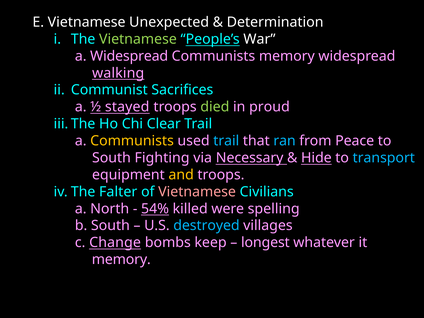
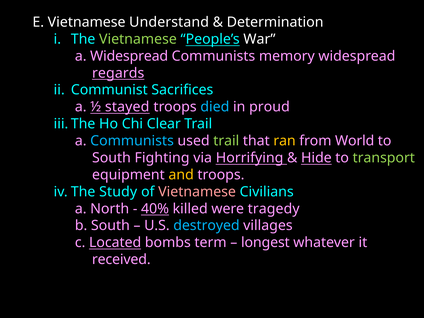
Unexpected: Unexpected -> Understand
walking: walking -> regards
died colour: light green -> light blue
Communists at (132, 141) colour: yellow -> light blue
trail at (226, 141) colour: light blue -> light green
ran colour: light blue -> yellow
Peace: Peace -> World
Necessary: Necessary -> Horrifying
transport colour: light blue -> light green
Falter: Falter -> Study
54%: 54% -> 40%
spelling: spelling -> tragedy
Change: Change -> Located
keep: keep -> term
memory at (121, 260): memory -> received
